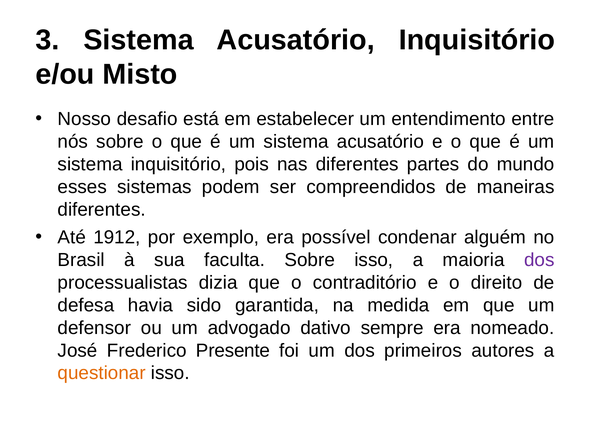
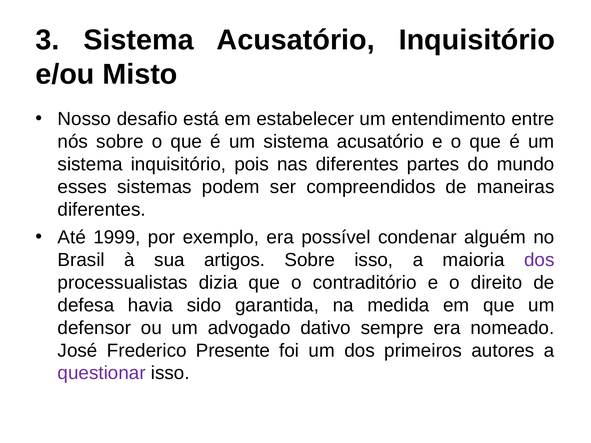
1912: 1912 -> 1999
faculta: faculta -> artigos
questionar colour: orange -> purple
